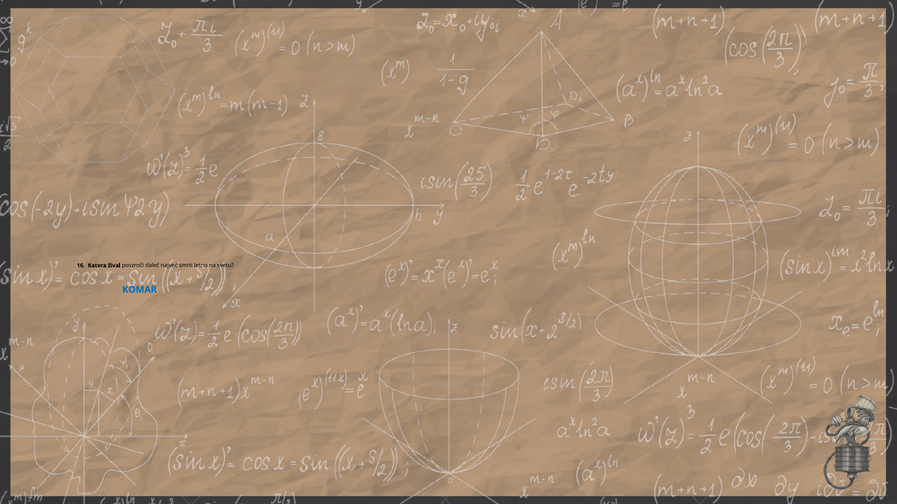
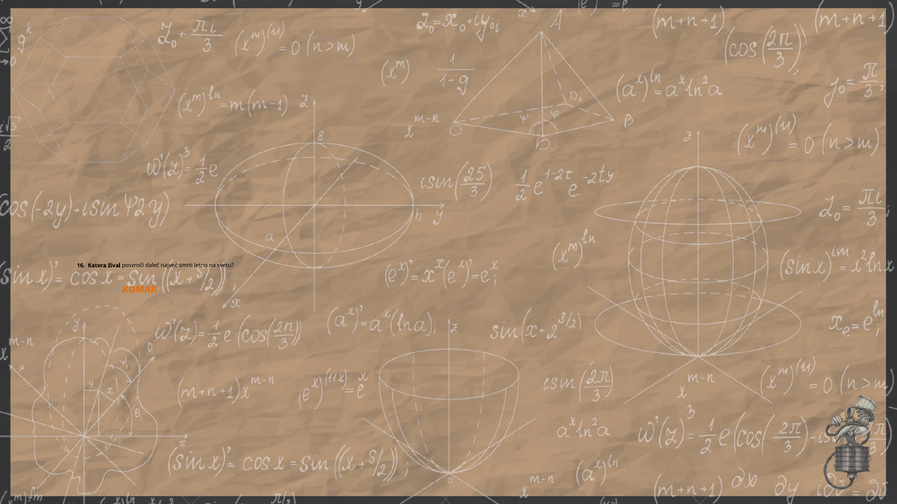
KOMAR colour: blue -> orange
